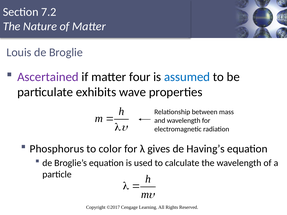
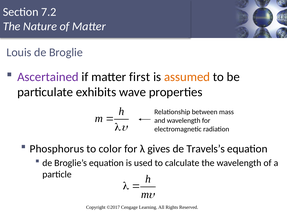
four: four -> first
assumed colour: blue -> orange
Having’s: Having’s -> Travels’s
